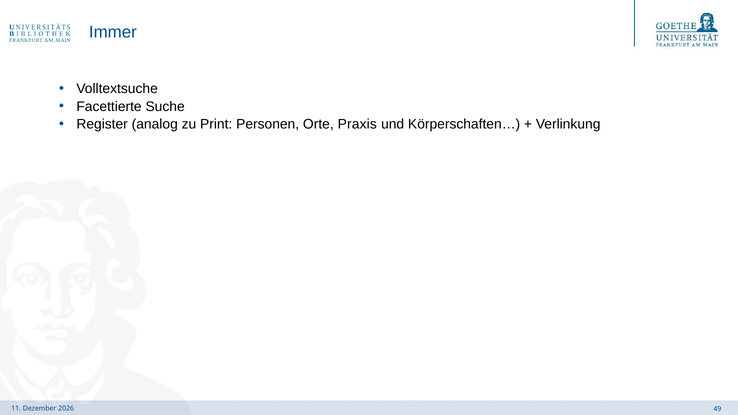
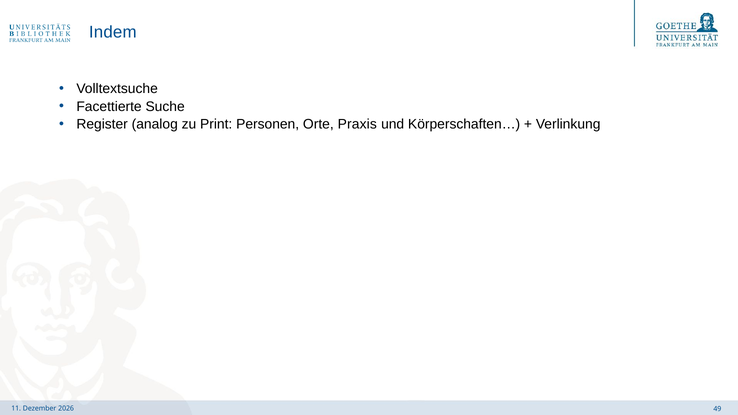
Immer: Immer -> Indem
